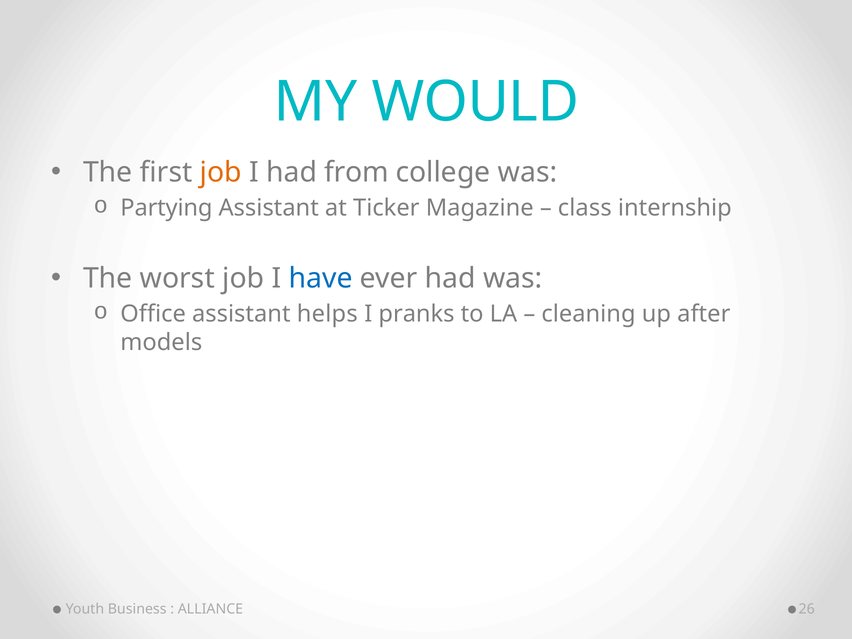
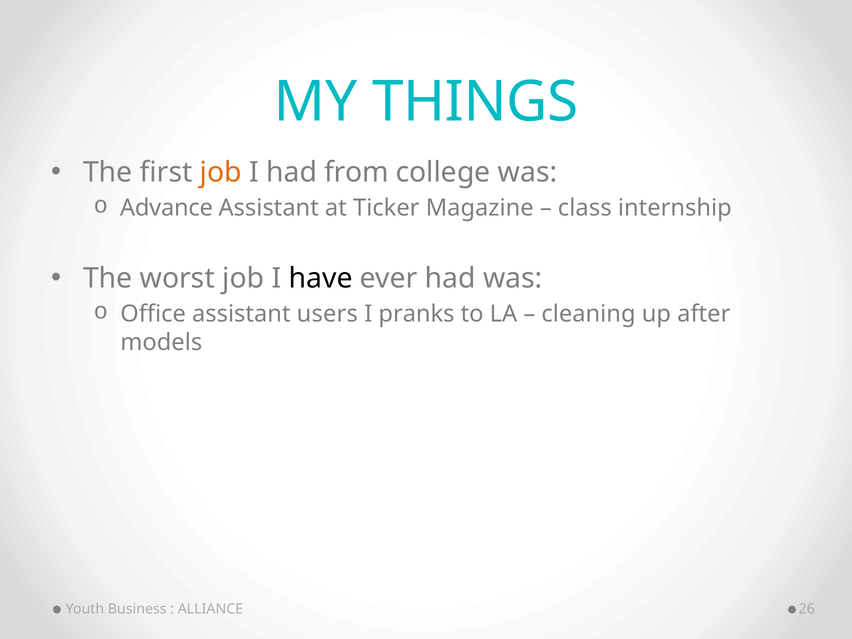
WOULD: WOULD -> THINGS
Partying: Partying -> Advance
have colour: blue -> black
helps: helps -> users
